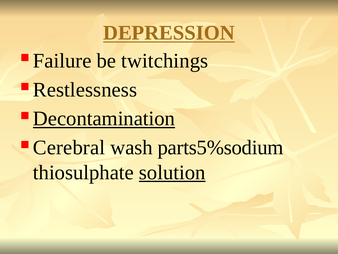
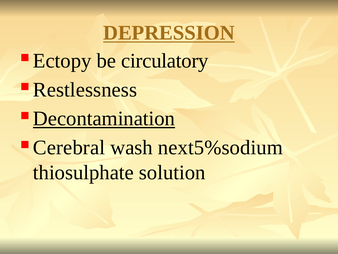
Failure: Failure -> Ectopy
twitchings: twitchings -> circulatory
parts5%sodium: parts5%sodium -> next5%sodium
solution underline: present -> none
